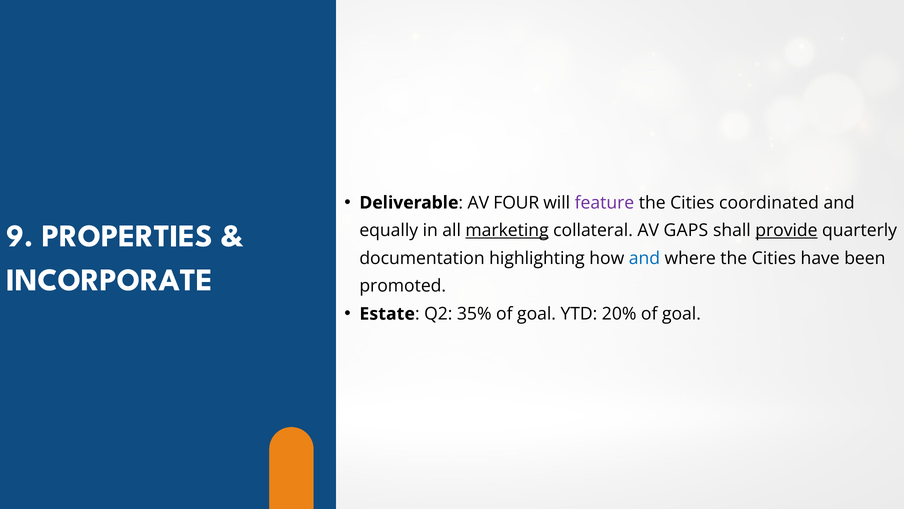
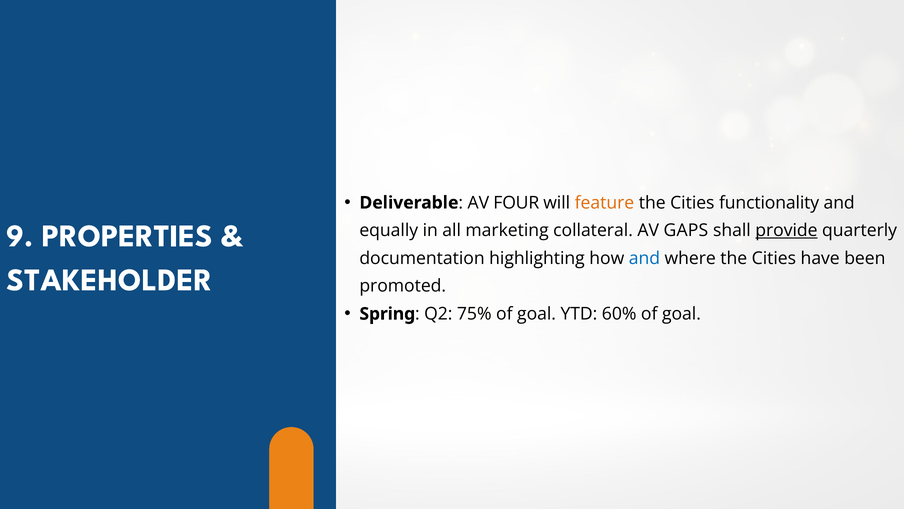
feature colour: purple -> orange
coordinated: coordinated -> functionality
marketing underline: present -> none
INCORPORATE: INCORPORATE -> STAKEHOLDER
Estate: Estate -> Spring
35%: 35% -> 75%
20%: 20% -> 60%
